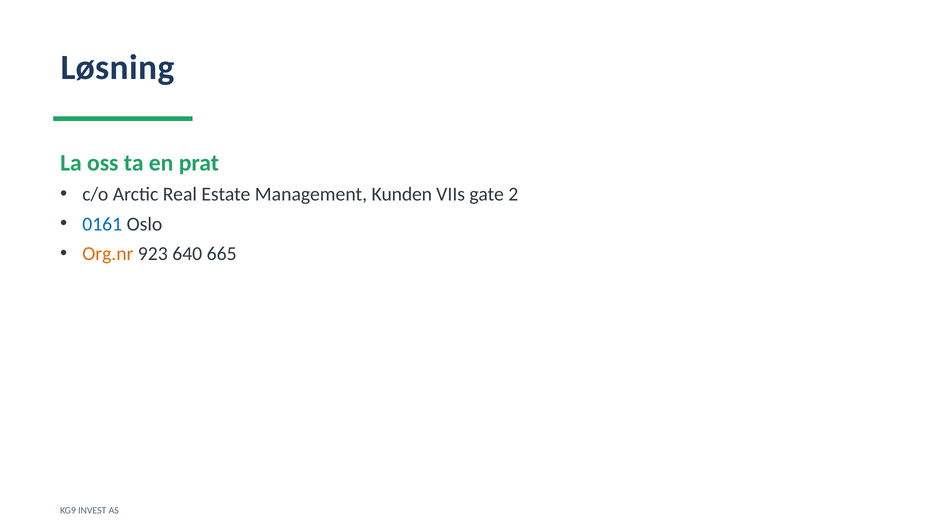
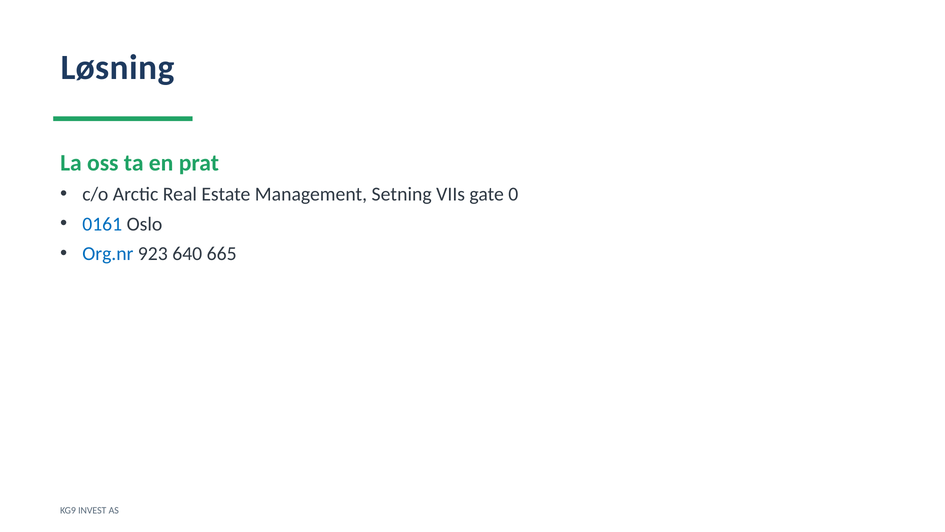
Kunden: Kunden -> Setning
2: 2 -> 0
Org.nr colour: orange -> blue
